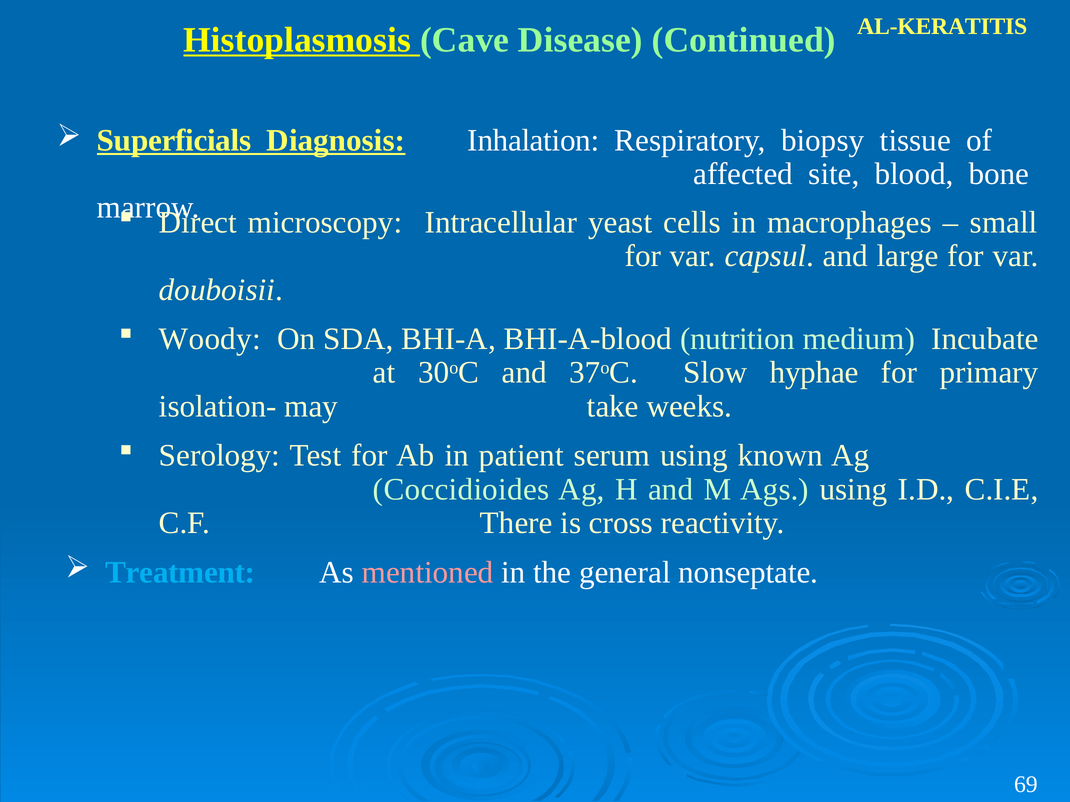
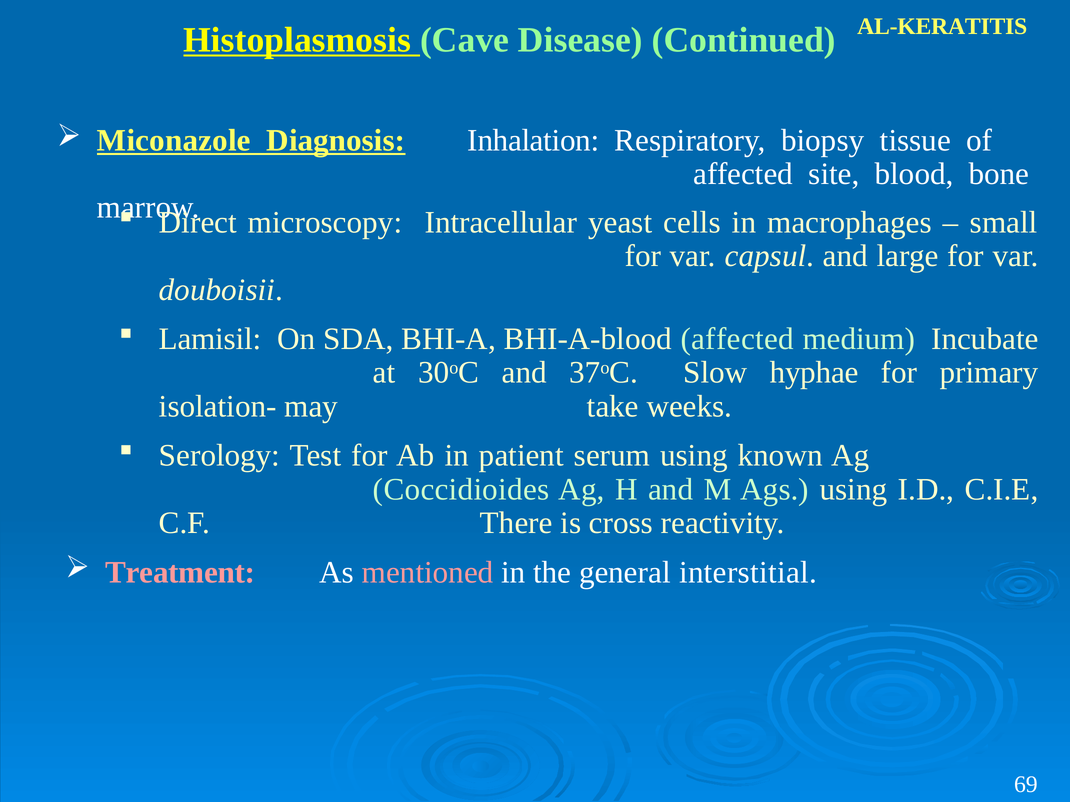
Superficials: Superficials -> Miconazole
Woody: Woody -> Lamisil
BHI-A-blood nutrition: nutrition -> affected
Treatment colour: light blue -> pink
nonseptate: nonseptate -> interstitial
